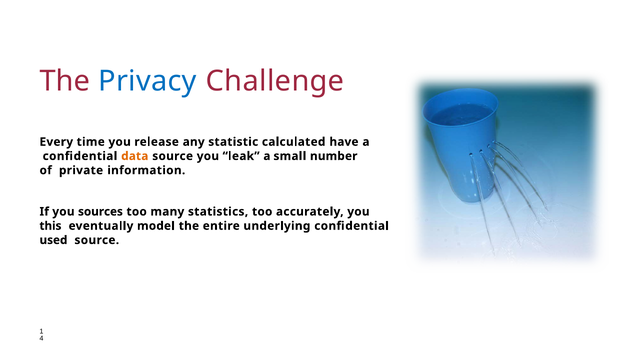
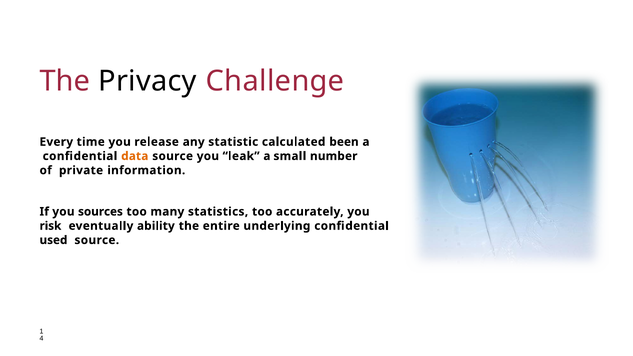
Privacy colour: blue -> black
have: have -> been
this: this -> risk
model: model -> ability
